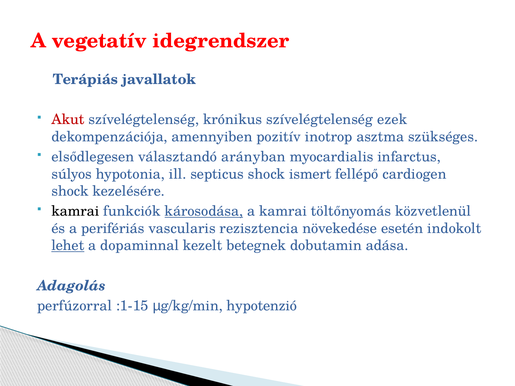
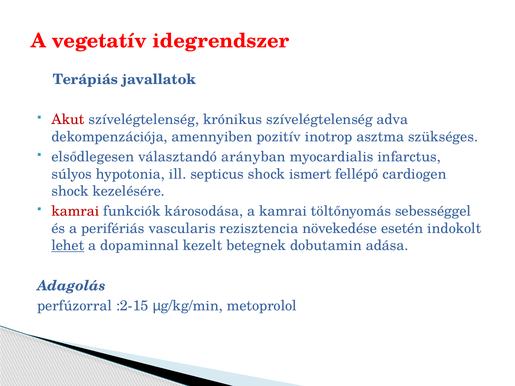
ezek: ezek -> adva
kamrai at (75, 211) colour: black -> red
károsodása underline: present -> none
közvetlenül: közvetlenül -> sebességgel
:1-15: :1-15 -> :2-15
hypotenzió: hypotenzió -> metoprolol
